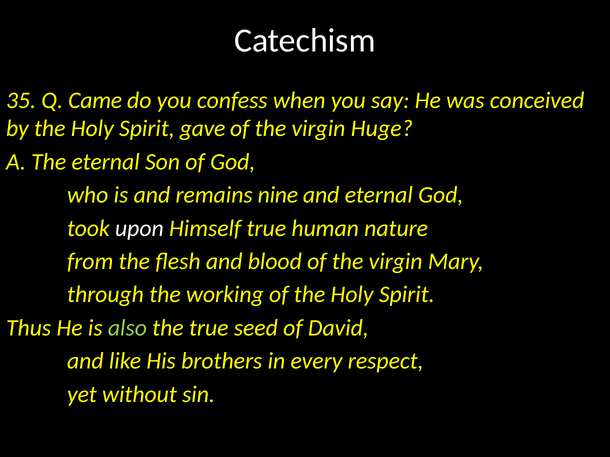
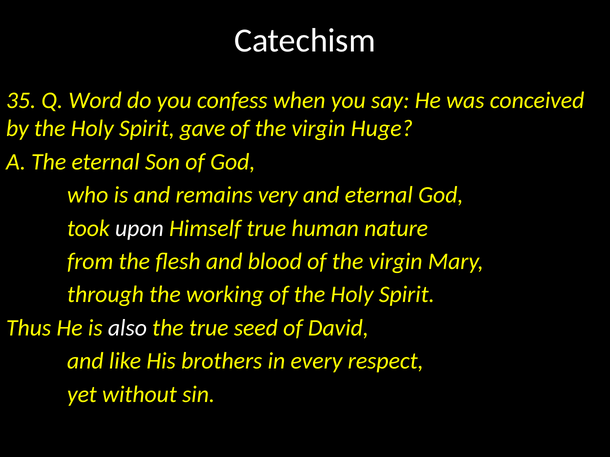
Came: Came -> Word
nine: nine -> very
also colour: light green -> white
